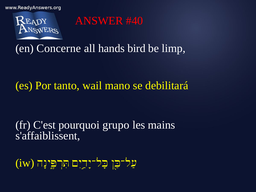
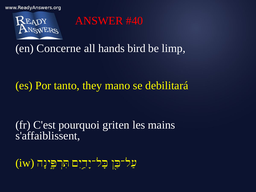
wail: wail -> they
grupo: grupo -> griten
